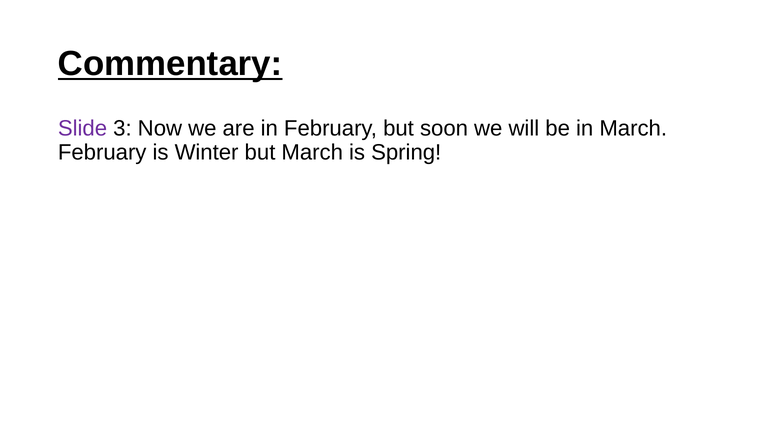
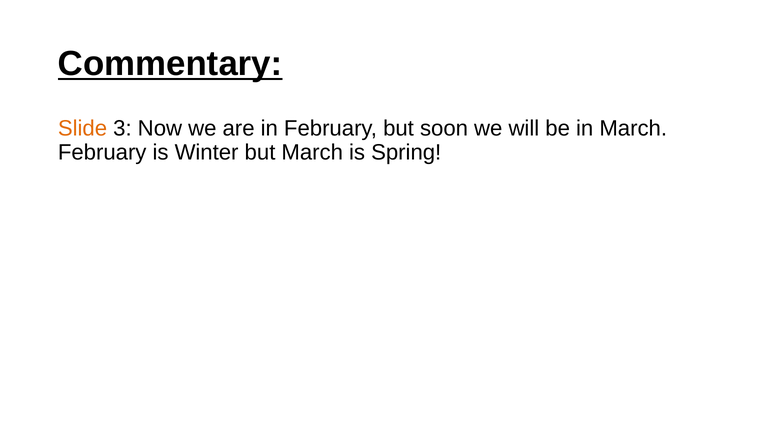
Slide colour: purple -> orange
